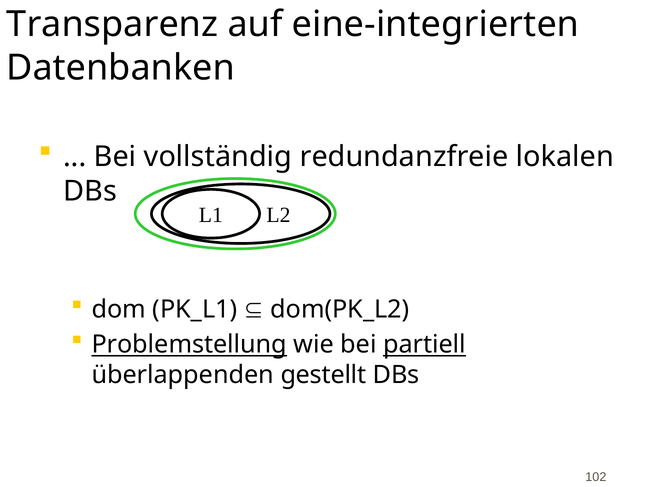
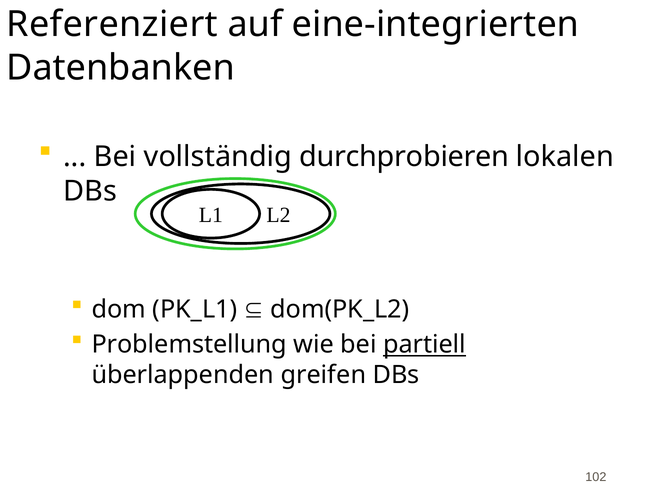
Transparenz: Transparenz -> Referenziert
redundanzfreie: redundanzfreie -> durchprobieren
Problemstellung underline: present -> none
gestellt: gestellt -> greifen
